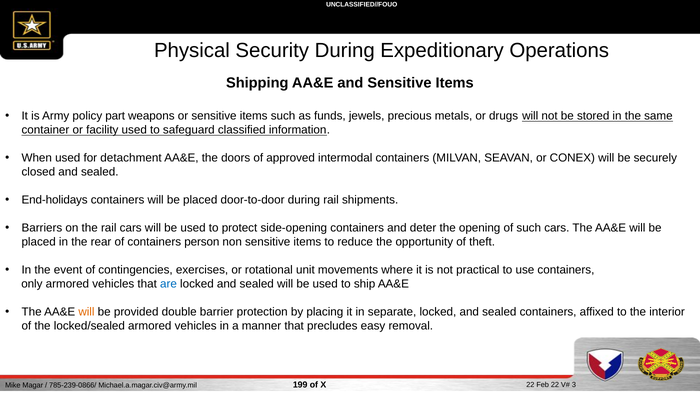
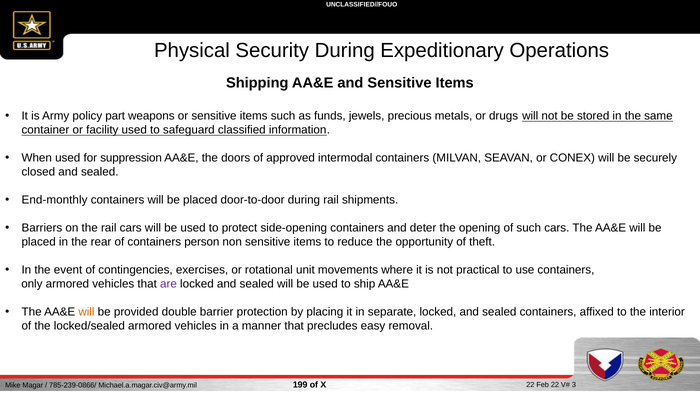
detachment: detachment -> suppression
End-holidays: End-holidays -> End-monthly
are colour: blue -> purple
